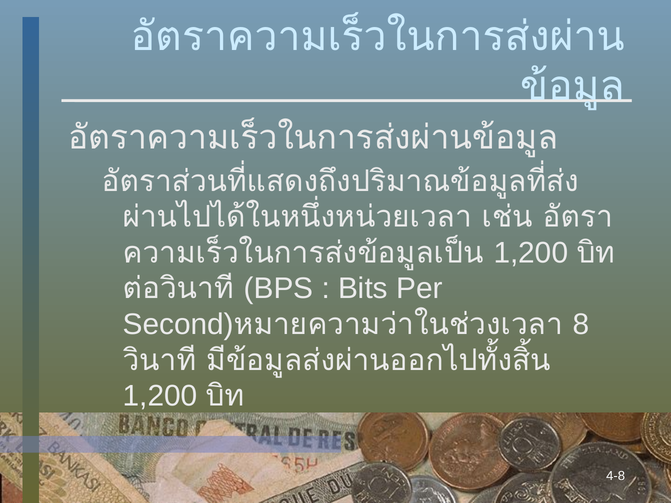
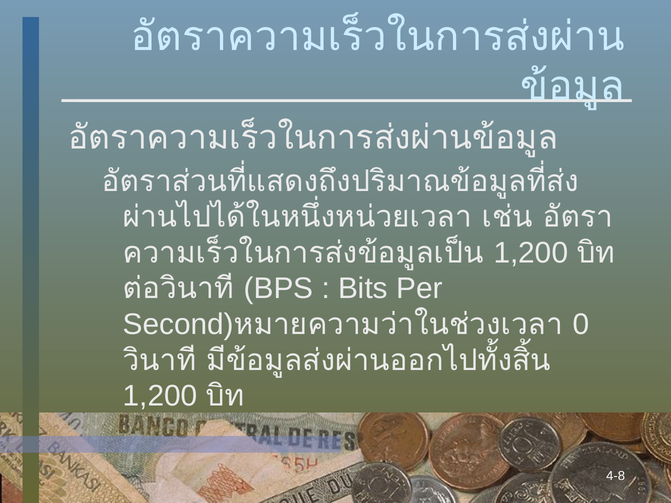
8: 8 -> 0
